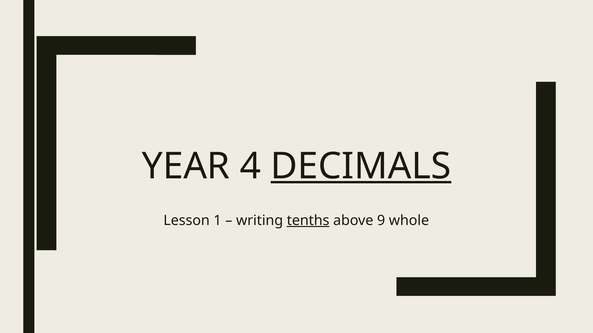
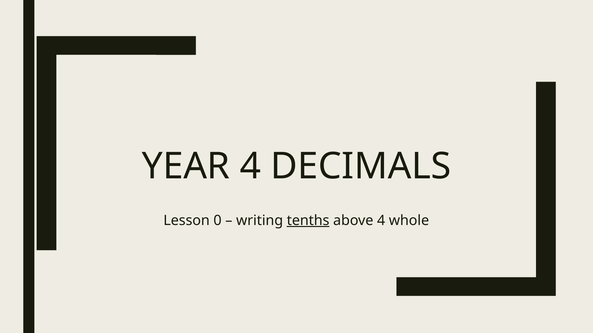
DECIMALS underline: present -> none
1: 1 -> 0
above 9: 9 -> 4
